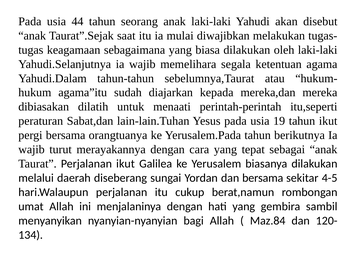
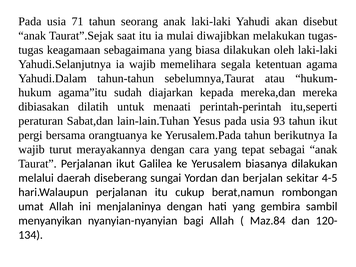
44: 44 -> 71
19: 19 -> 93
dan bersama: bersama -> berjalan
